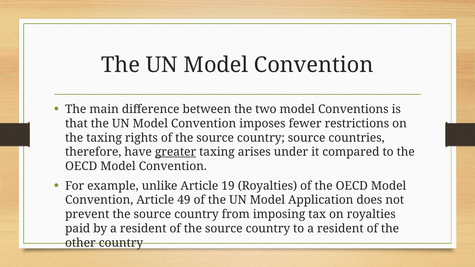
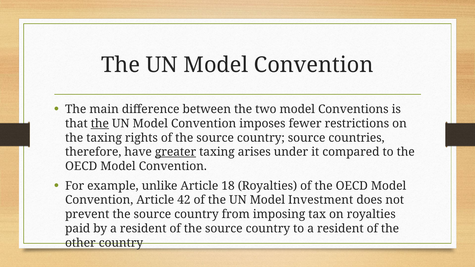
the at (100, 124) underline: none -> present
19: 19 -> 18
49: 49 -> 42
Application: Application -> Investment
